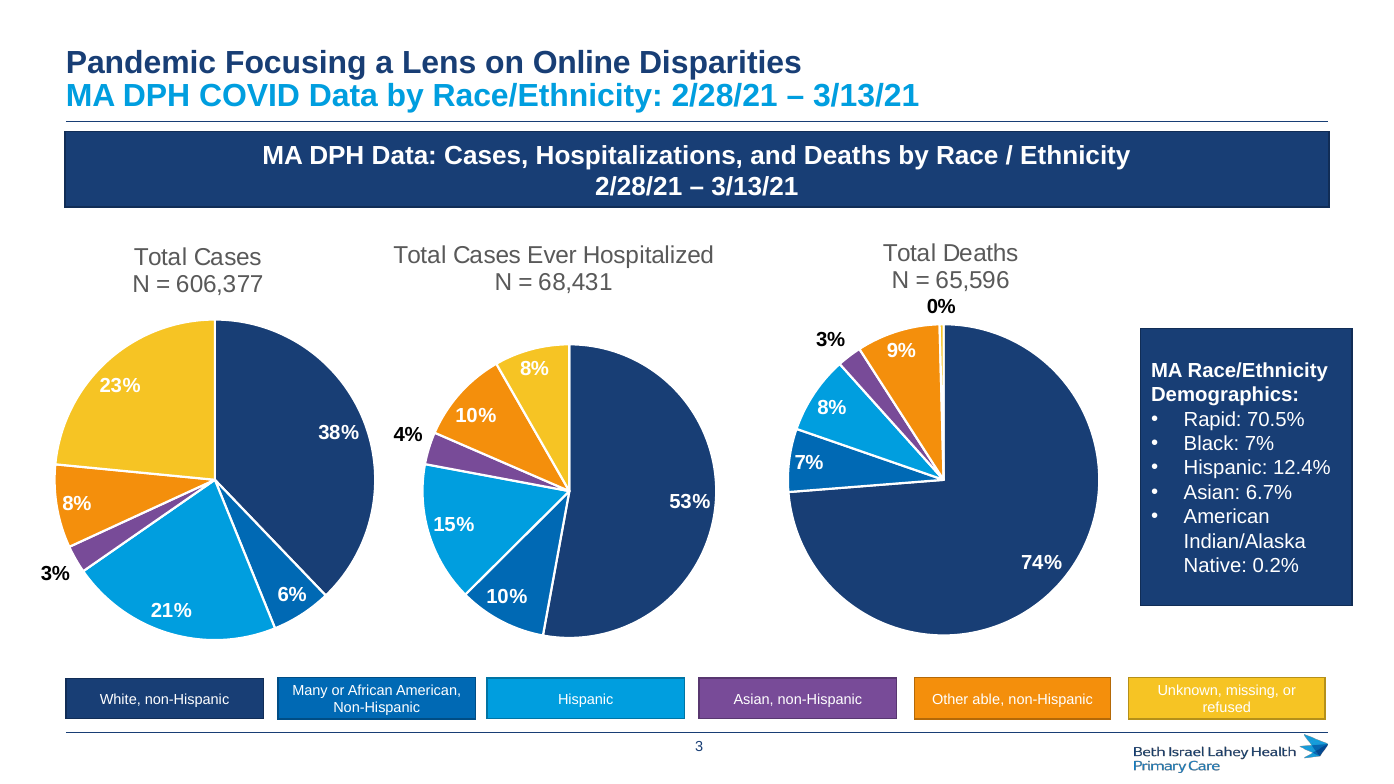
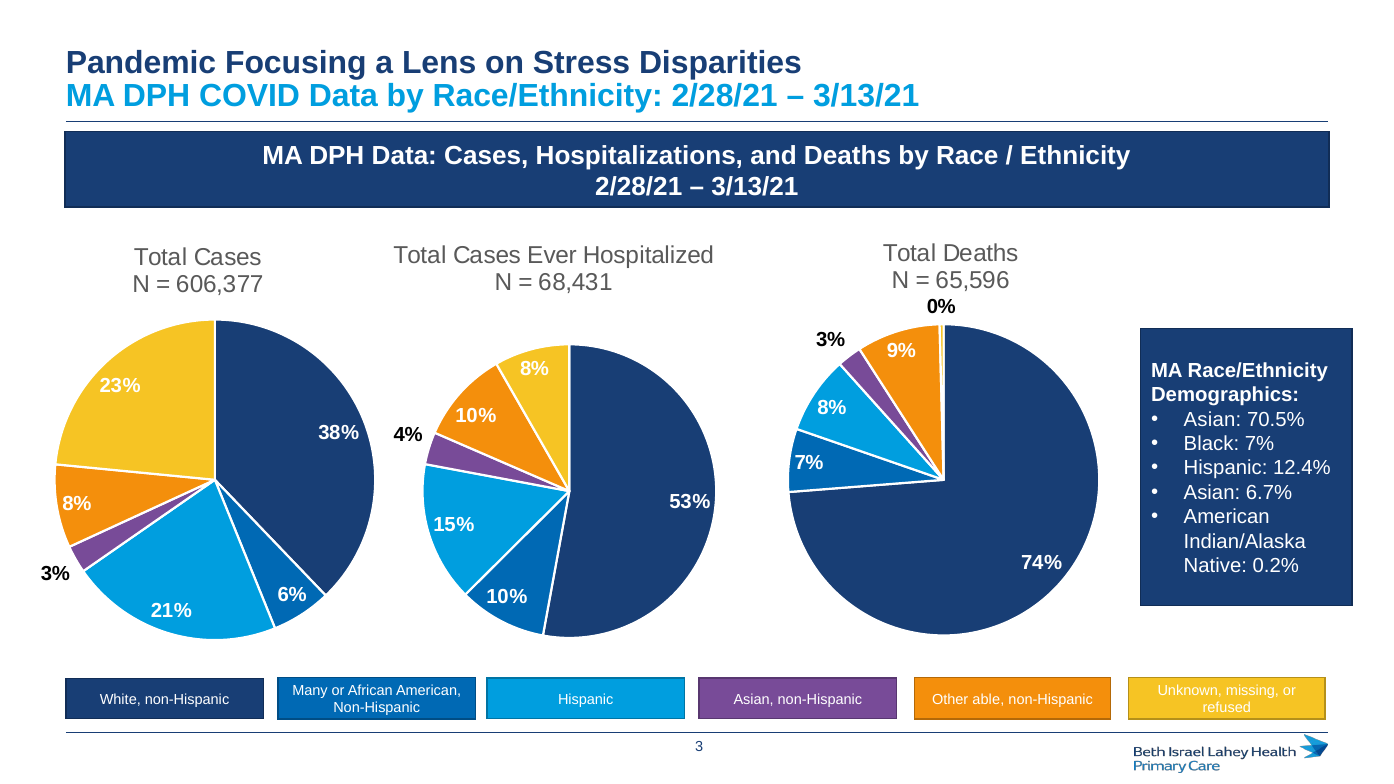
Online: Online -> Stress
Rapid at (1213, 419): Rapid -> Asian
